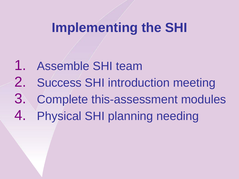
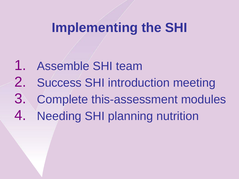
Physical: Physical -> Needing
needing: needing -> nutrition
